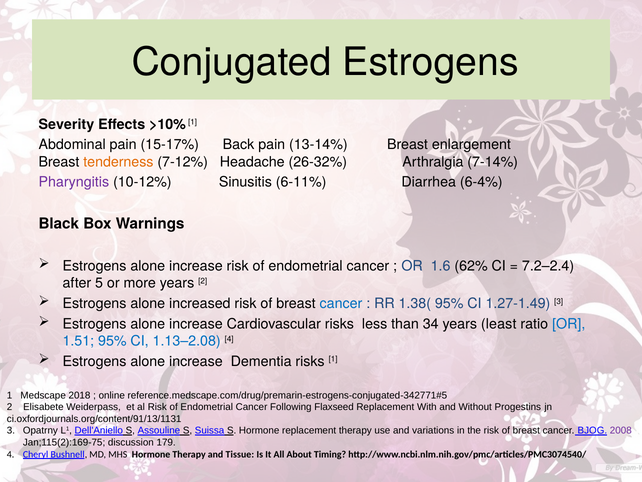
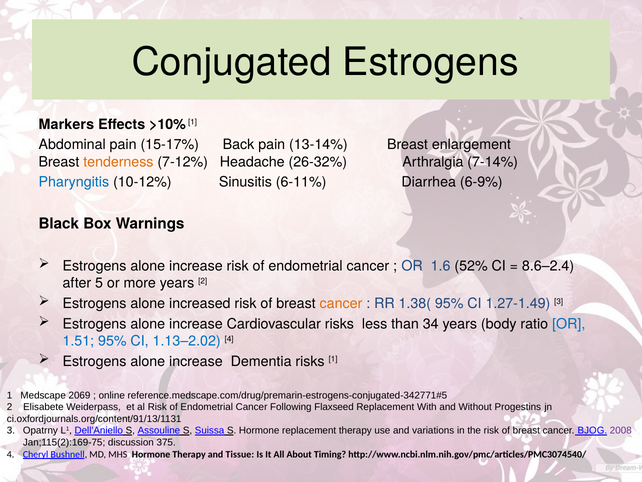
Severity: Severity -> Markers
Pharyngitis colour: purple -> blue
6-4%: 6-4% -> 6-9%
62%: 62% -> 52%
7.2–2.4: 7.2–2.4 -> 8.6–2.4
cancer at (341, 303) colour: blue -> orange
least: least -> body
1.13–2.08: 1.13–2.08 -> 1.13–2.02
2018: 2018 -> 2069
179: 179 -> 375
